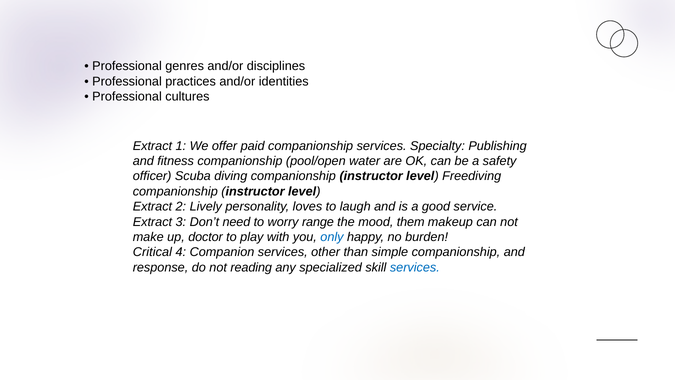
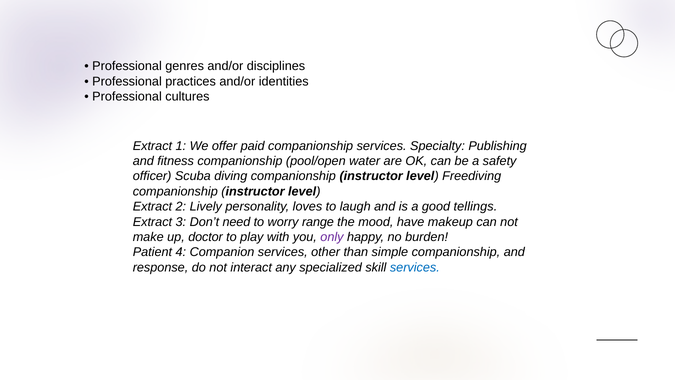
service: service -> tellings
them: them -> have
only colour: blue -> purple
Critical: Critical -> Patient
reading: reading -> interact
